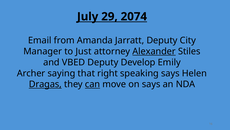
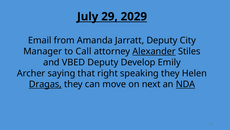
2074: 2074 -> 2029
Just: Just -> Call
speaking says: says -> they
can underline: present -> none
on says: says -> next
NDA underline: none -> present
